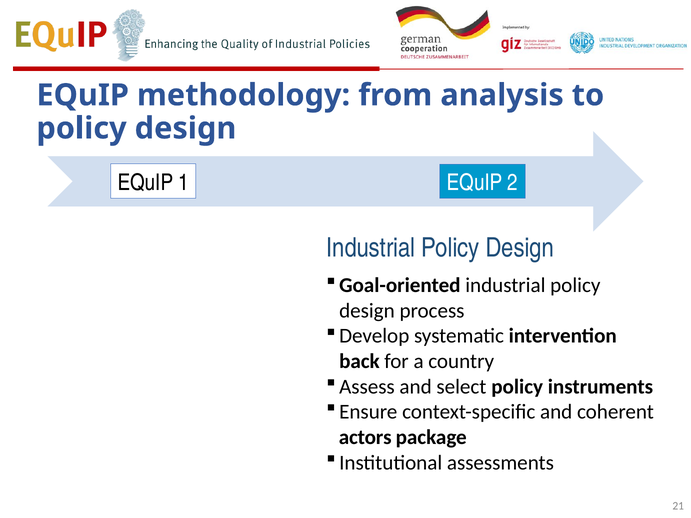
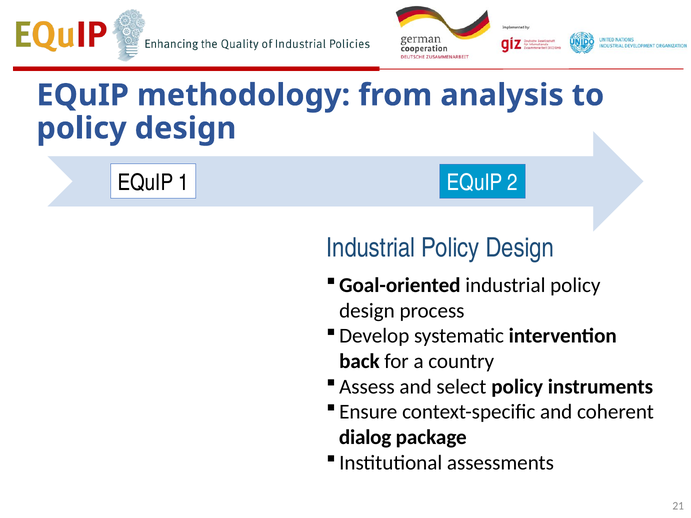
actors: actors -> dialog
